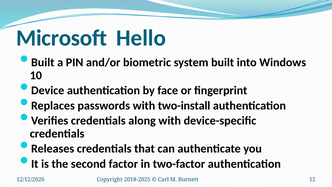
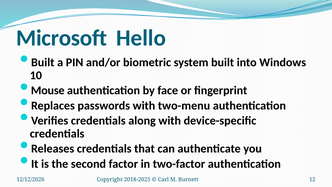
Device: Device -> Mouse
two-install: two-install -> two-menu
